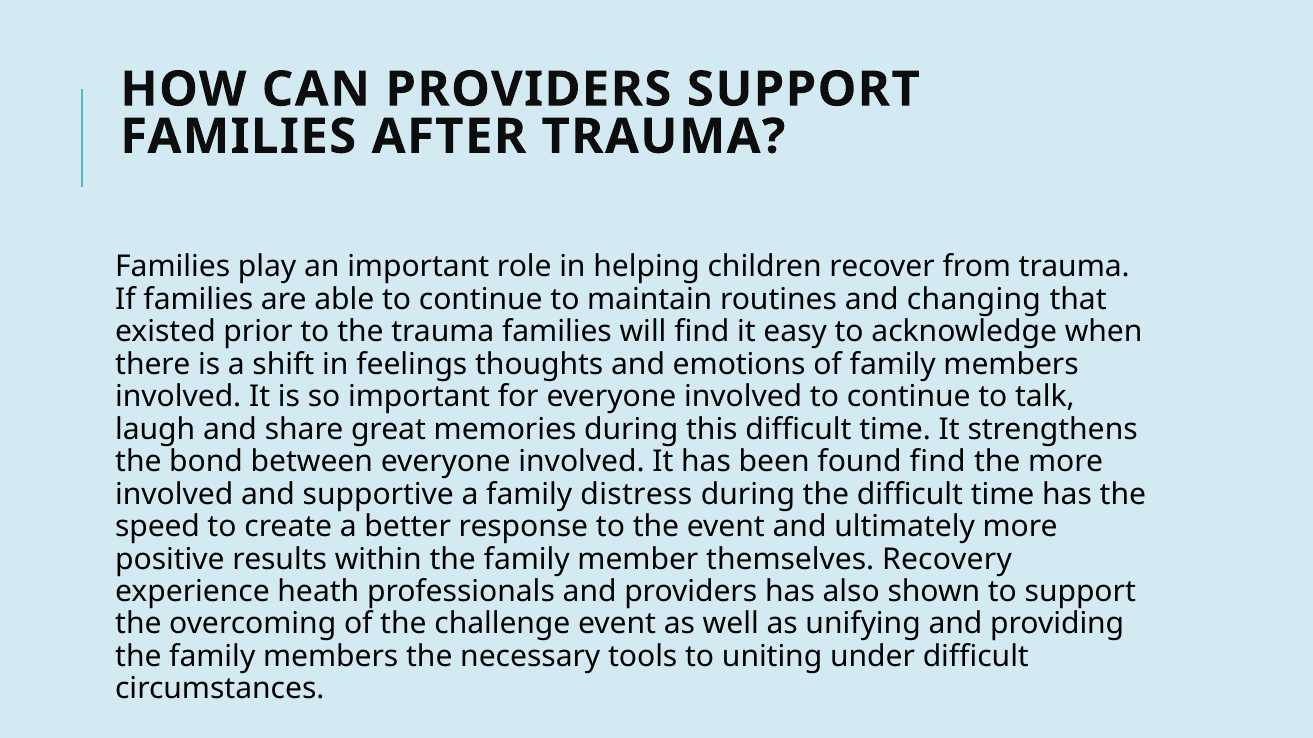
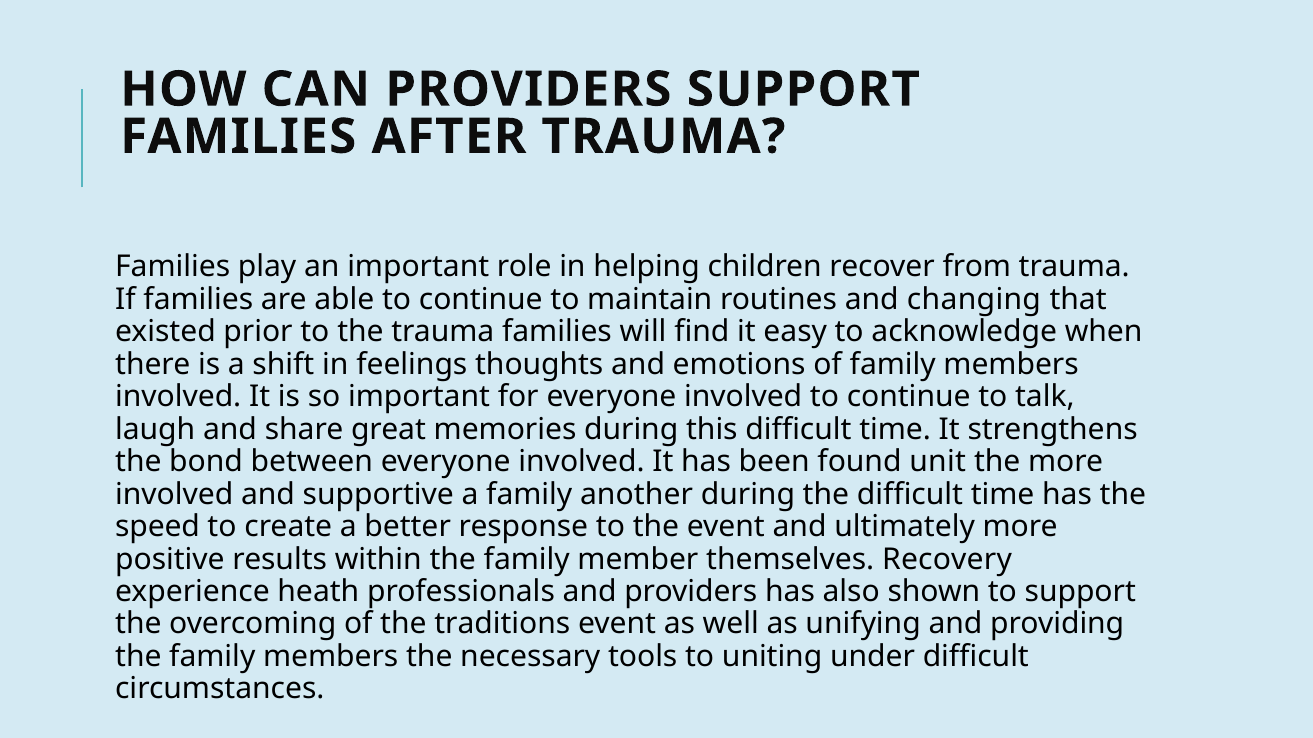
found find: find -> unit
distress: distress -> another
challenge: challenge -> traditions
